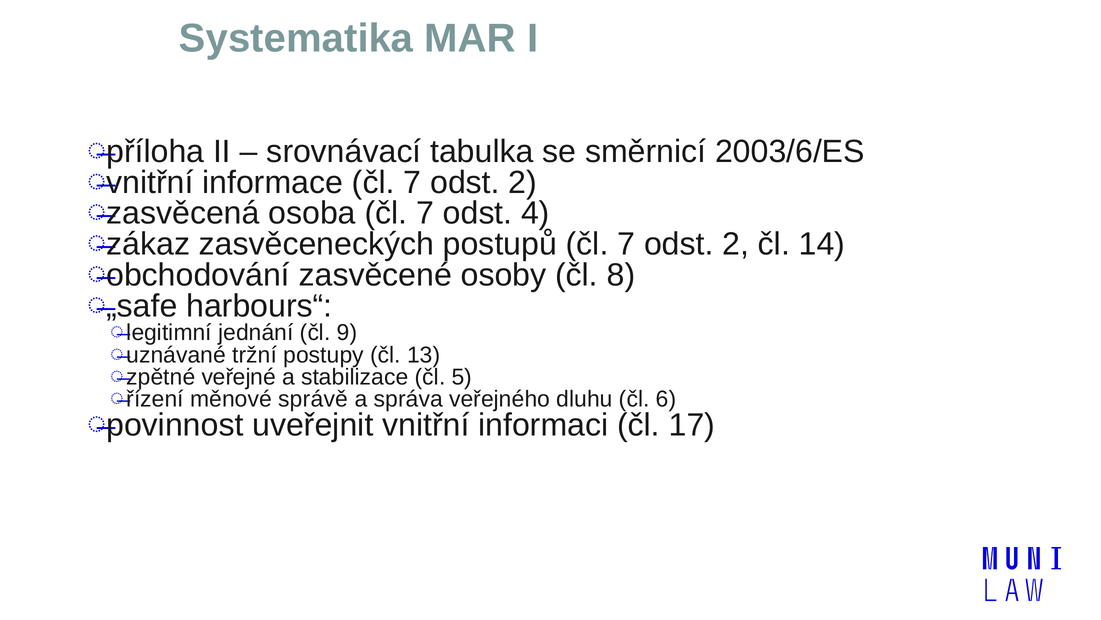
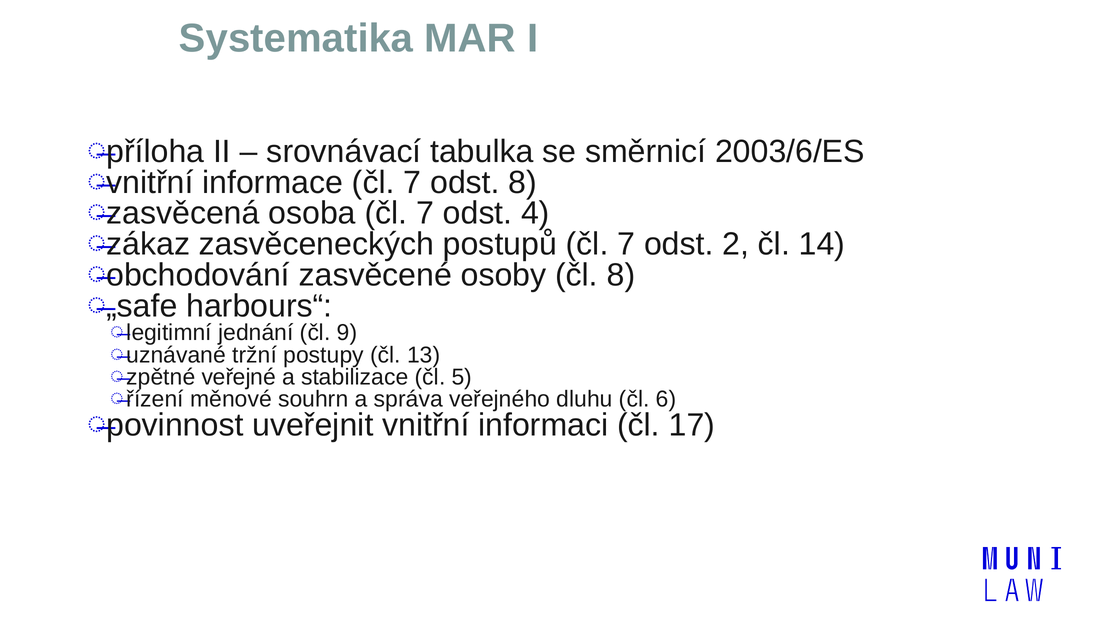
2 at (523, 182): 2 -> 8
správě: správě -> souhrn
